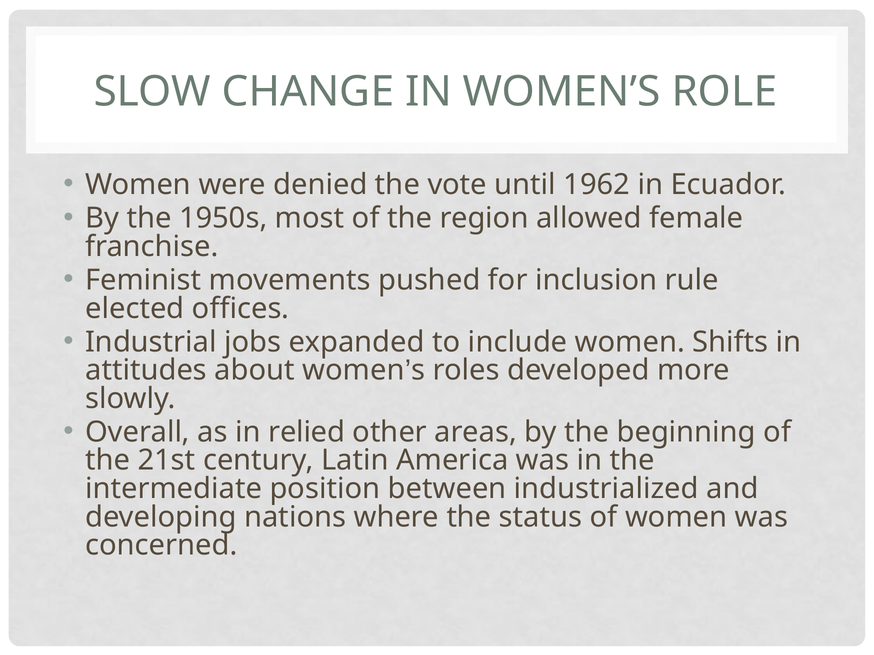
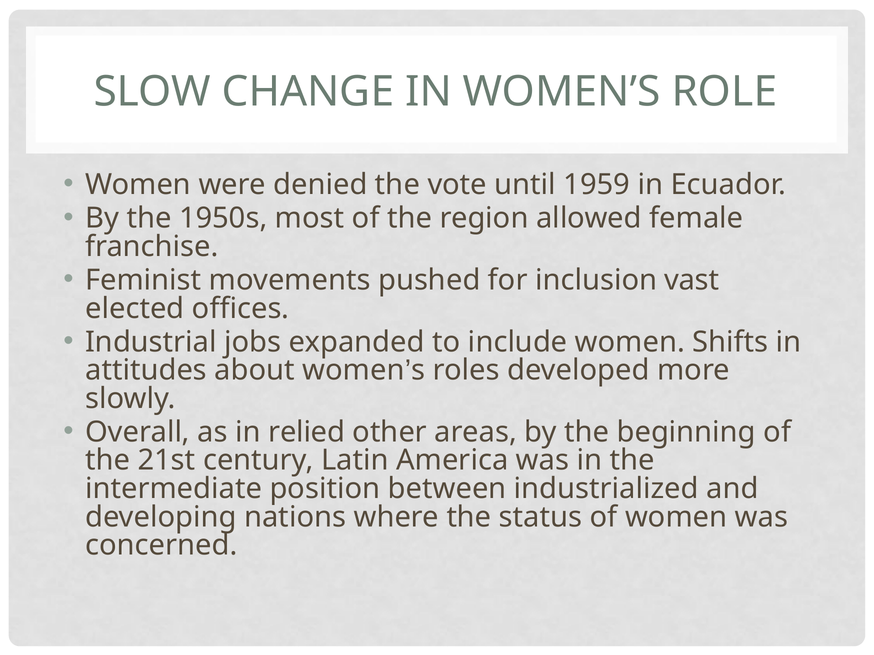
1962: 1962 -> 1959
rule: rule -> vast
